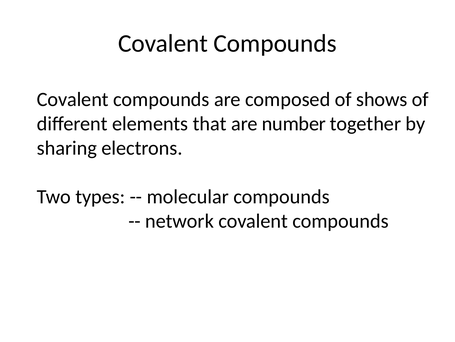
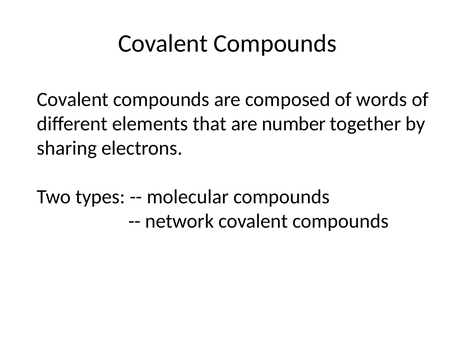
shows: shows -> words
